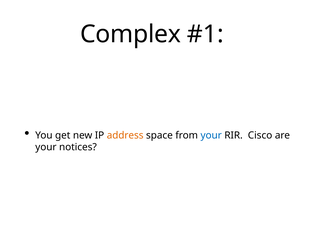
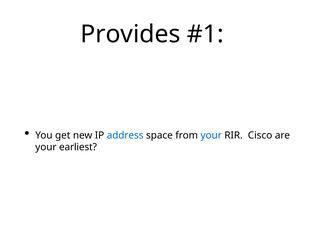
Complex: Complex -> Provides
address colour: orange -> blue
notices: notices -> earliest
